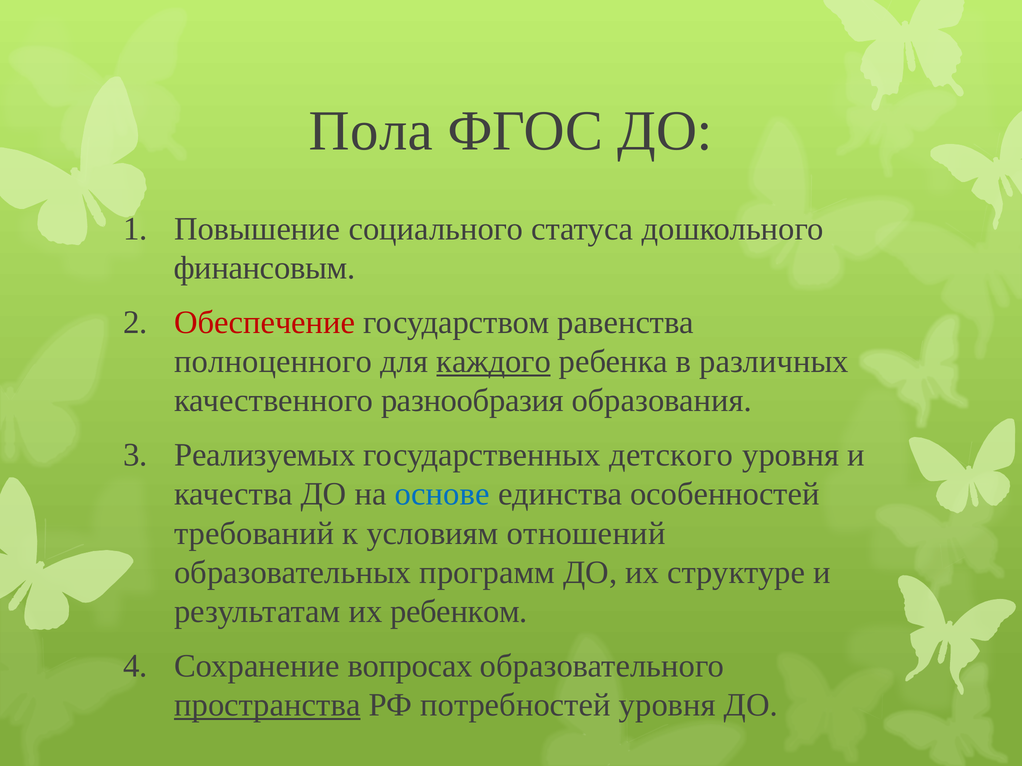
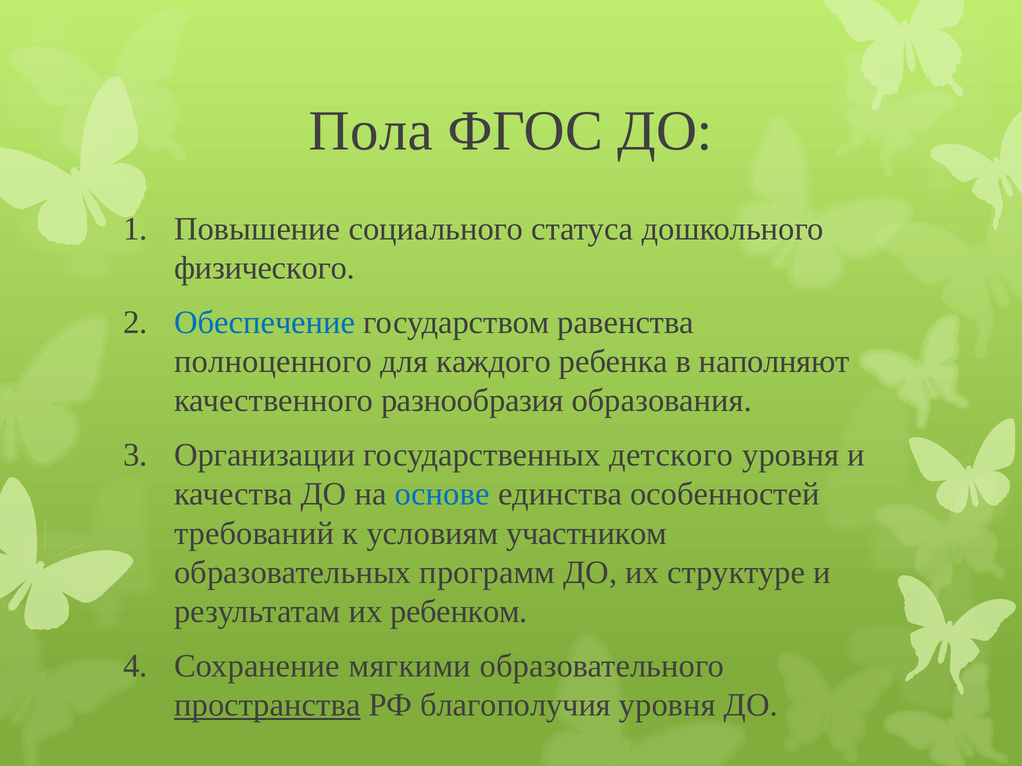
финансовым: финансовым -> физического
Обеспечение colour: red -> blue
каждого underline: present -> none
различных: различных -> наполняют
Реализуемых: Реализуемых -> Организации
отношений: отношений -> участником
вопросах: вопросах -> мягкими
потребностей: потребностей -> благополучия
